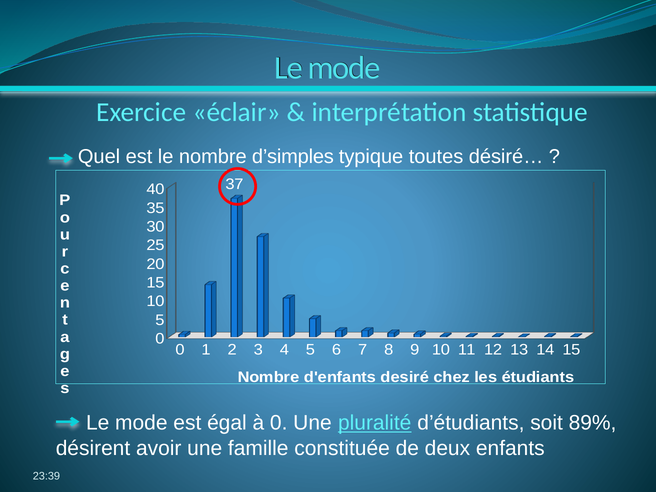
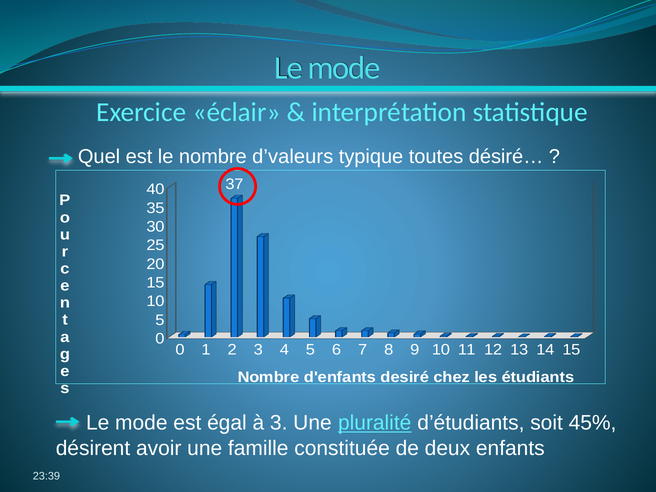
d’simples: d’simples -> d’valeurs
à 0: 0 -> 3
89%: 89% -> 45%
